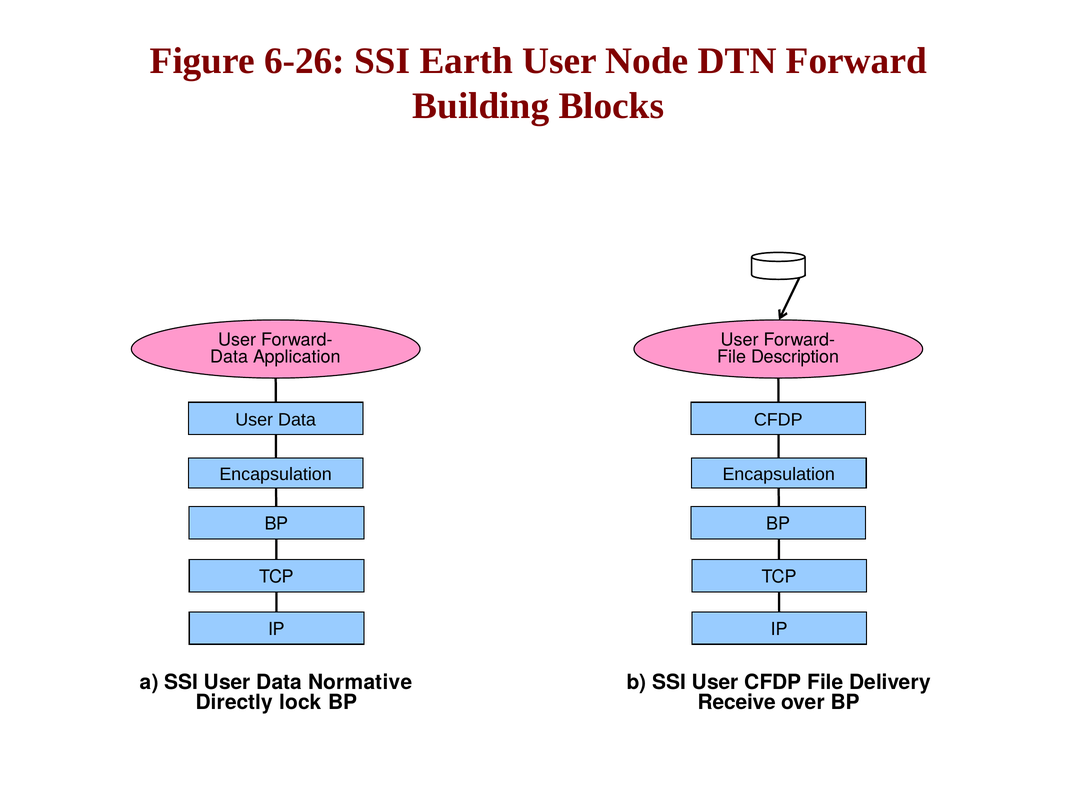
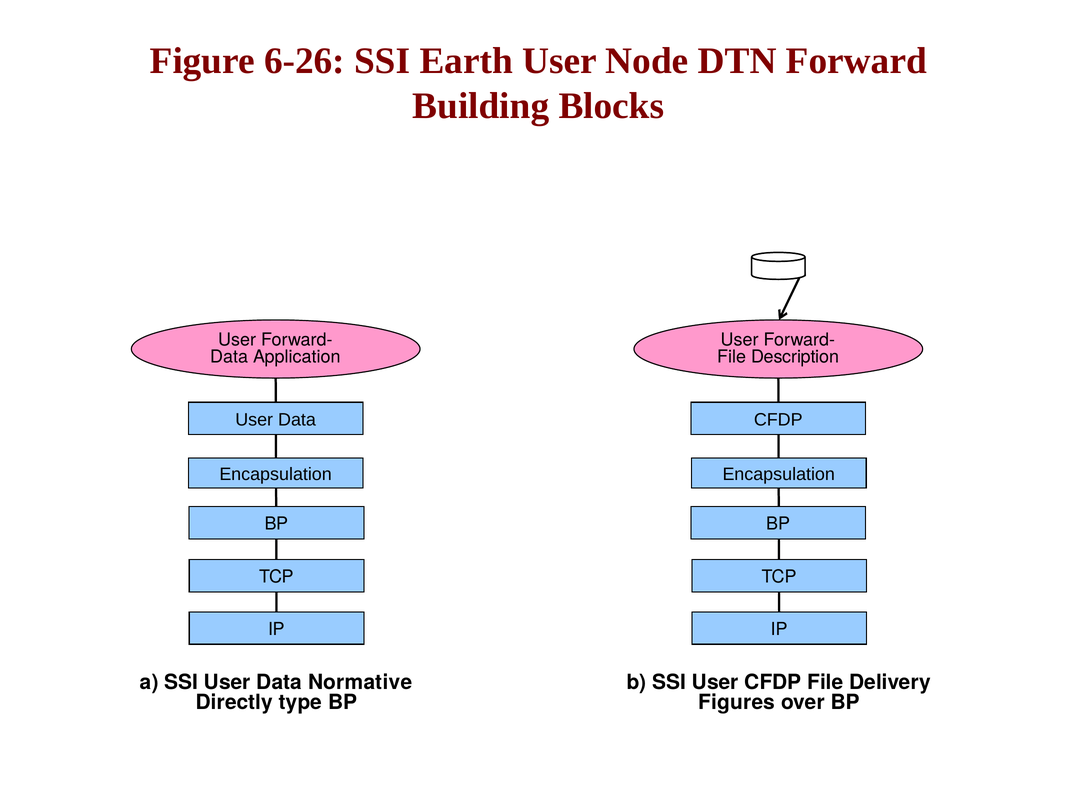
lock: lock -> type
Receive: Receive -> Figures
